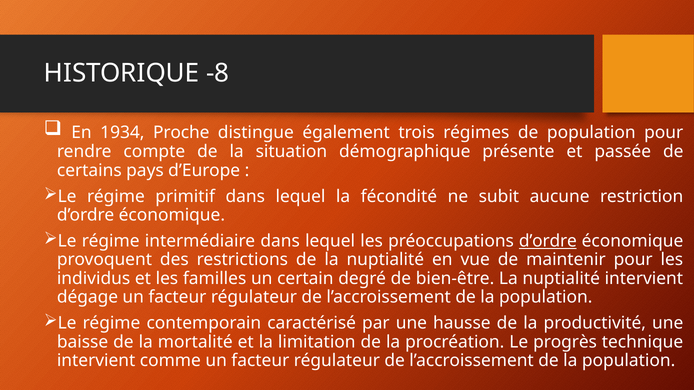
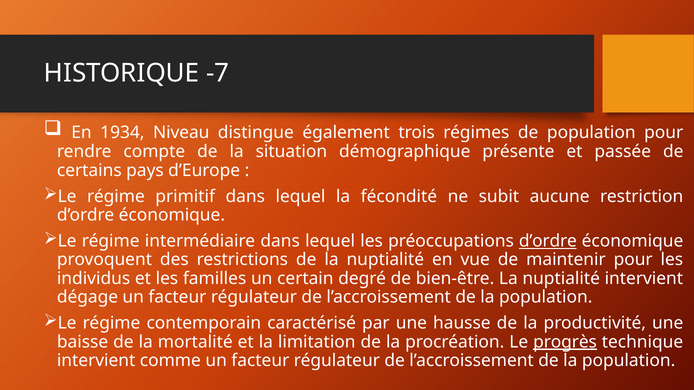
-8: -8 -> -7
Proche: Proche -> Niveau
progrès underline: none -> present
